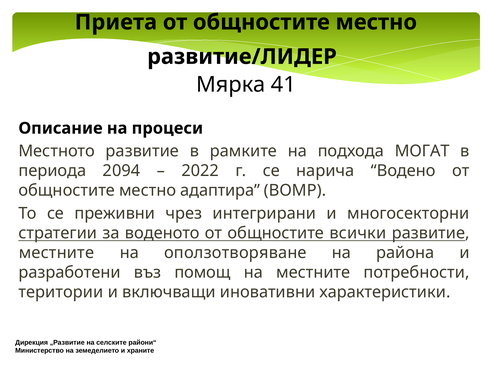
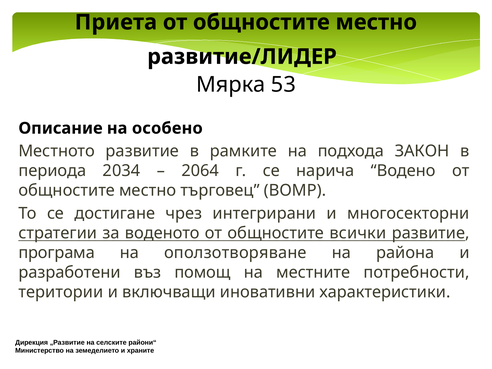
41: 41 -> 53
процеси: процеси -> особено
МОГАТ: МОГАТ -> ЗАКОН
2094: 2094 -> 2034
2022: 2022 -> 2064
адаптира: адаптира -> търговец
преживни: преживни -> достигане
местните at (56, 253): местните -> програма
